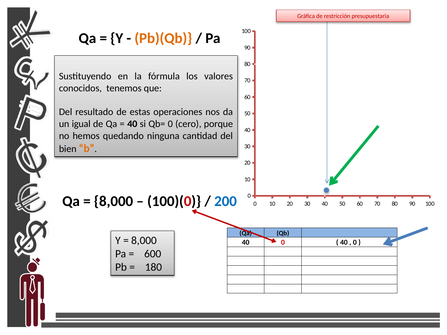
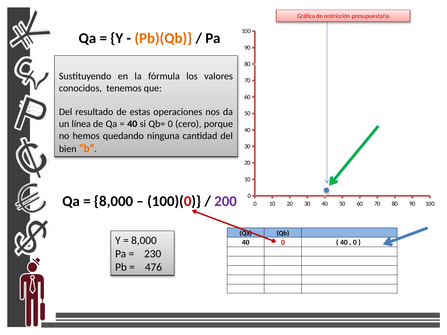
igual: igual -> línea
200 colour: blue -> purple
600: 600 -> 230
180: 180 -> 476
